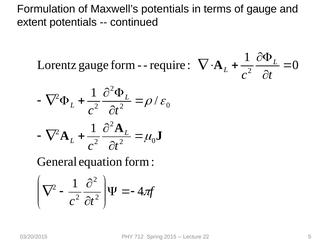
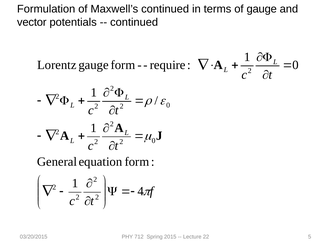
Maxwell’s potentials: potentials -> continued
extent: extent -> vector
